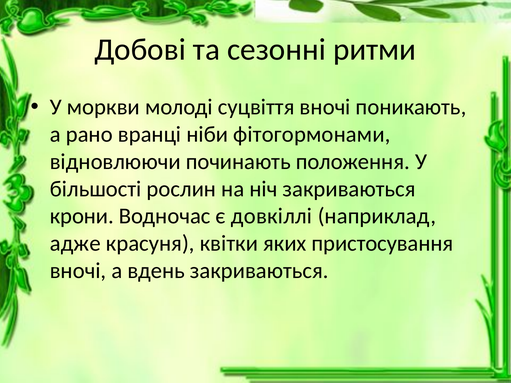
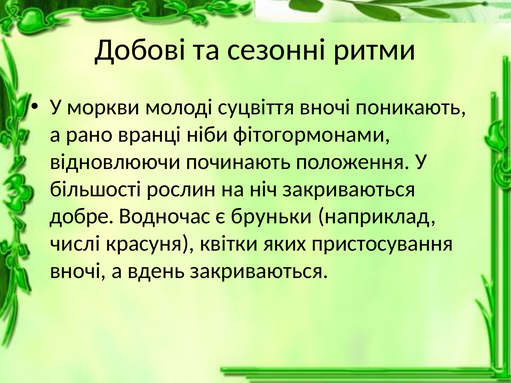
крони: крони -> добре
довкіллі: довкіллі -> бруньки
адже: адже -> числі
